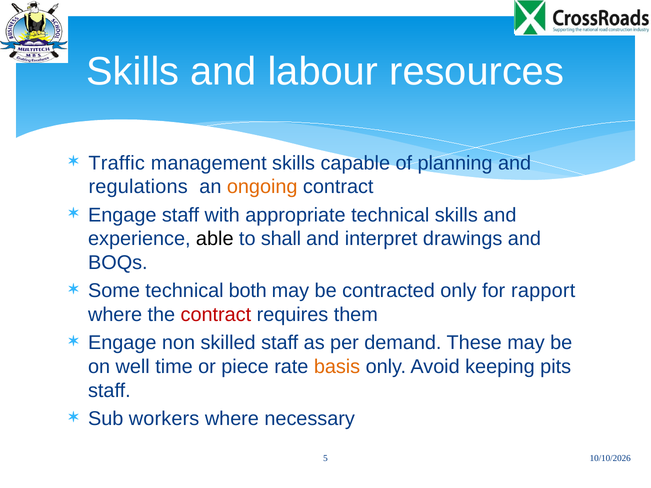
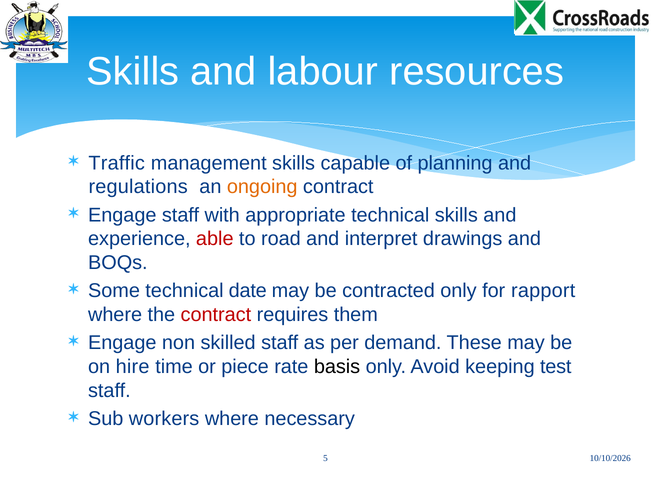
able colour: black -> red
shall: shall -> road
both: both -> date
well: well -> hire
basis colour: orange -> black
pits: pits -> test
